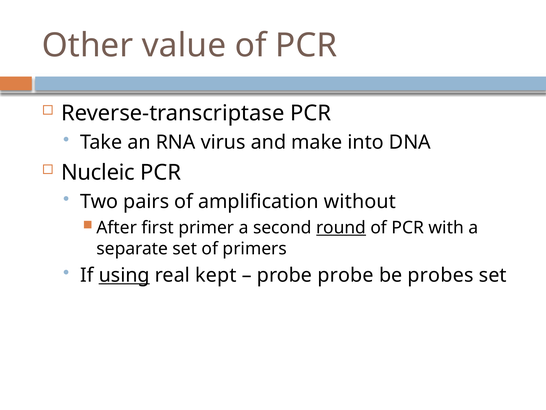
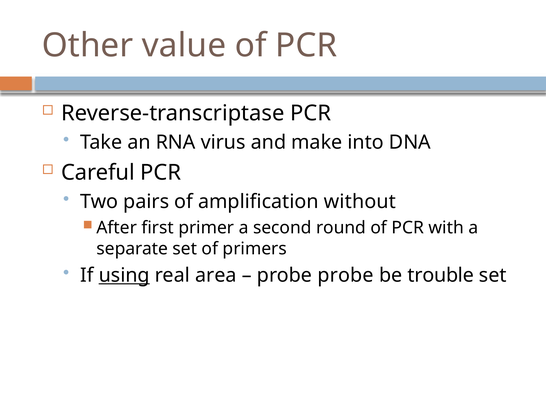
Nucleic: Nucleic -> Careful
round underline: present -> none
kept: kept -> area
probes: probes -> trouble
